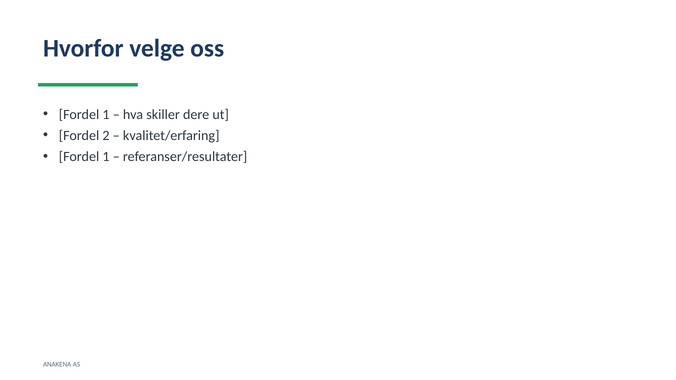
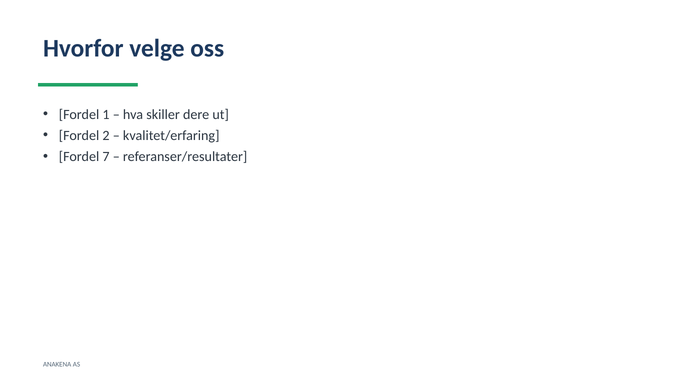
1 at (106, 157): 1 -> 7
